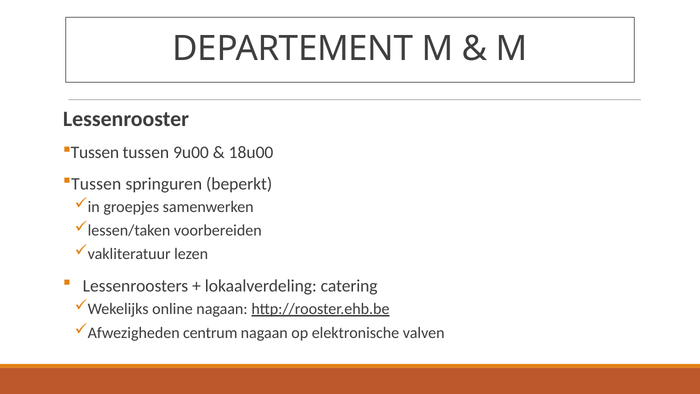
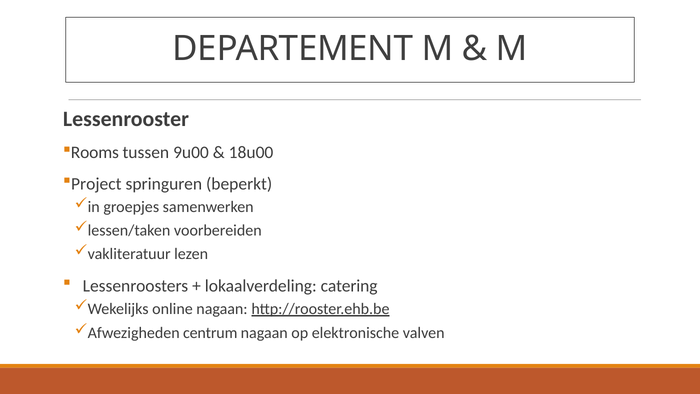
Tussen at (95, 153): Tussen -> Rooms
Tussen at (96, 184): Tussen -> Project
